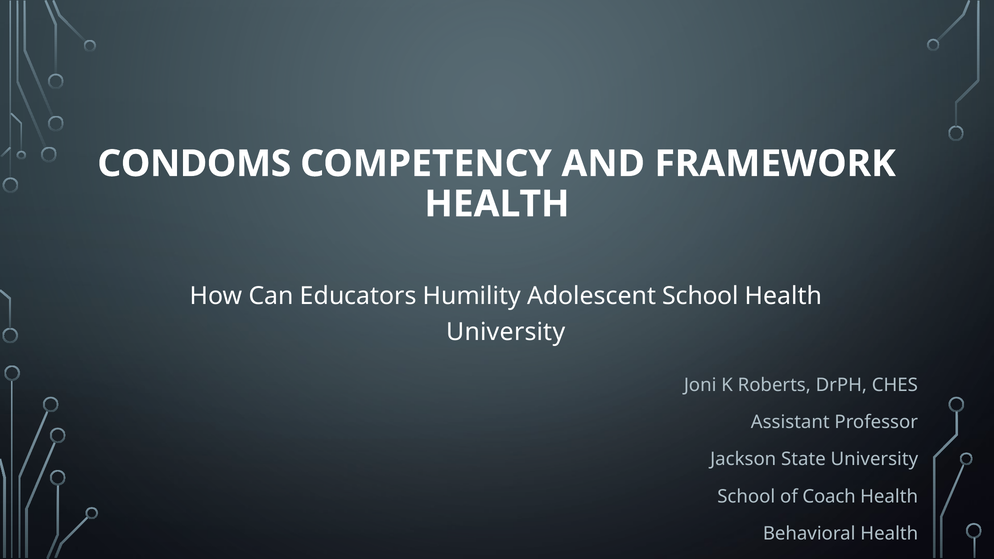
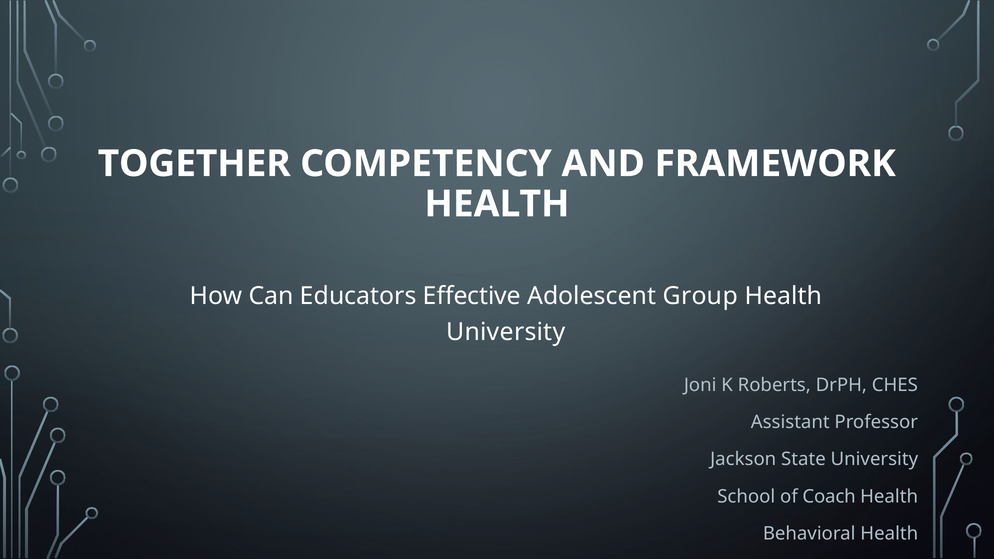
CONDOMS: CONDOMS -> TOGETHER
Humility: Humility -> Effective
Adolescent School: School -> Group
